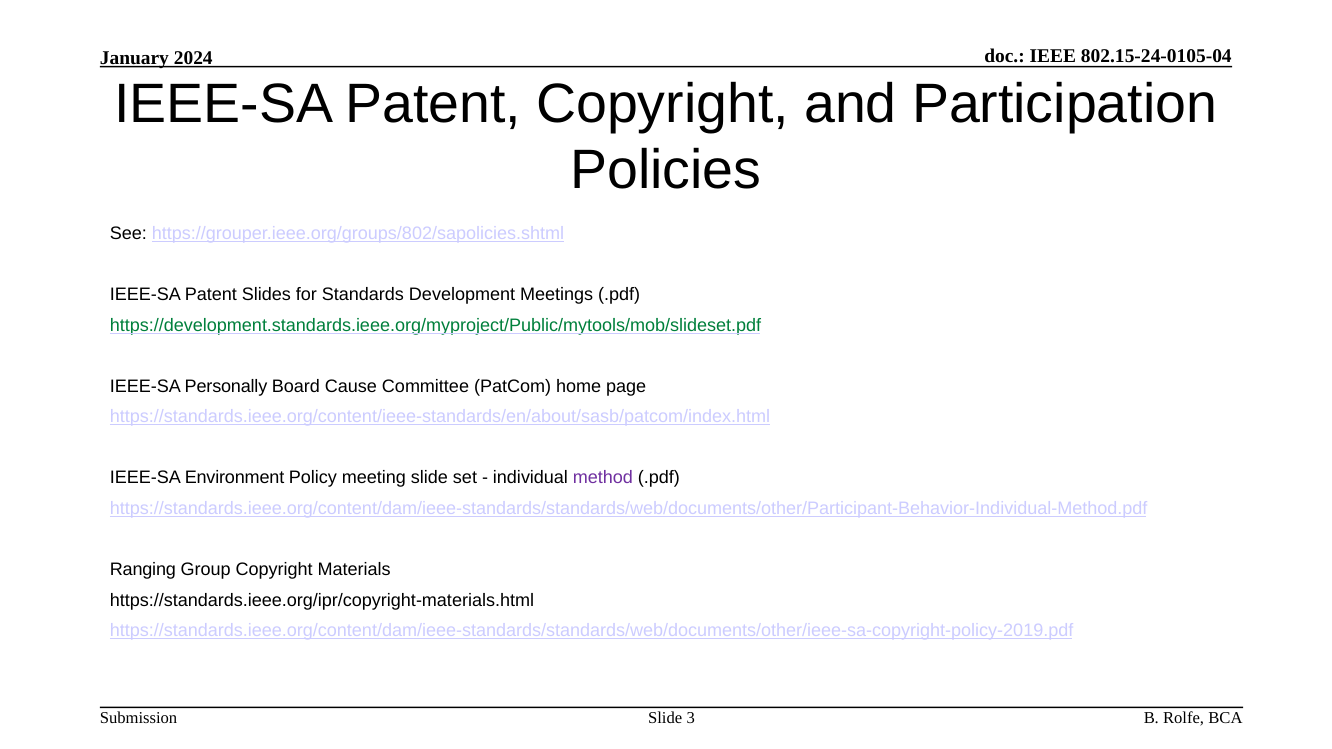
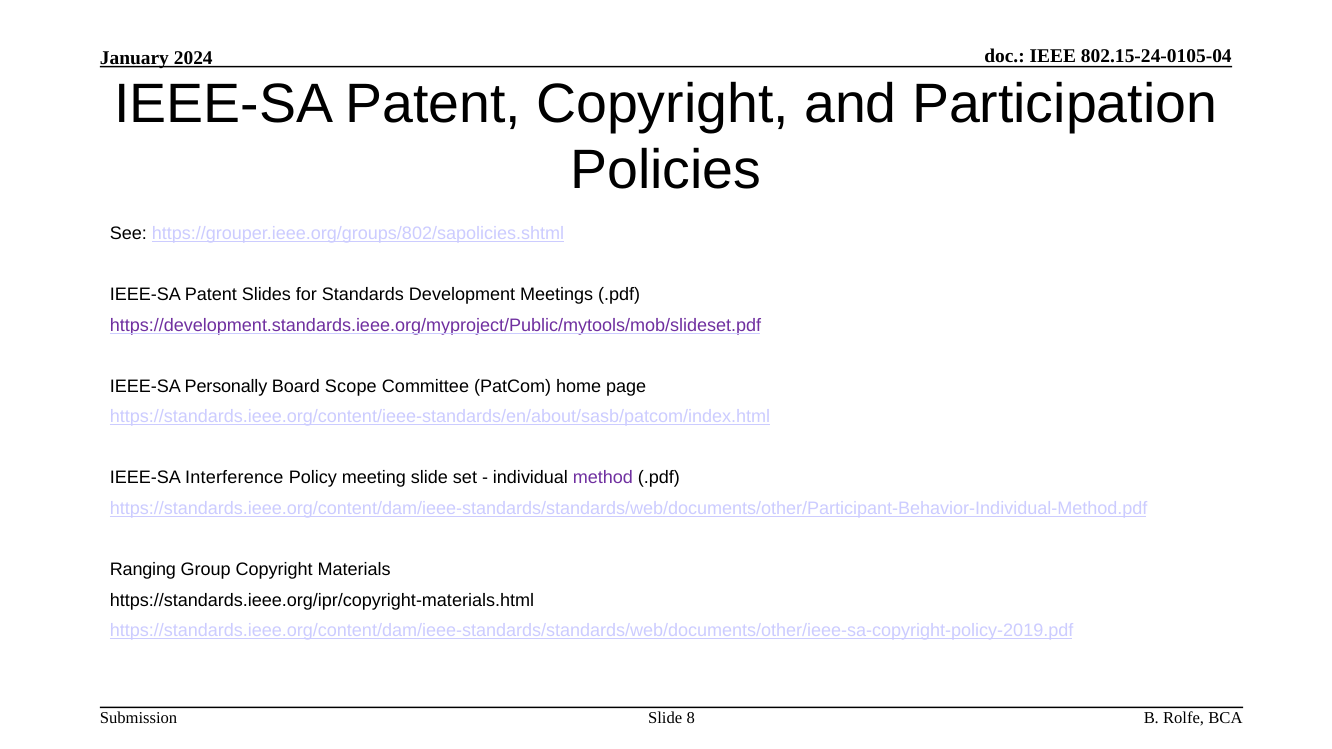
https://development.standards.ieee.org/myproject/Public/mytools/mob/slideset.pdf colour: green -> purple
Cause: Cause -> Scope
Environment: Environment -> Interference
3: 3 -> 8
